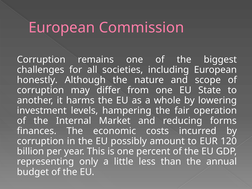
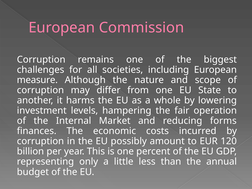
honestly: honestly -> measure
